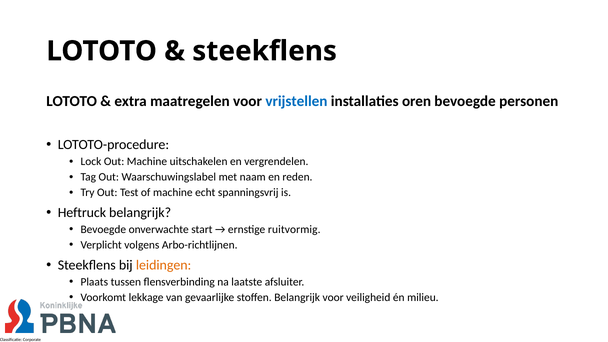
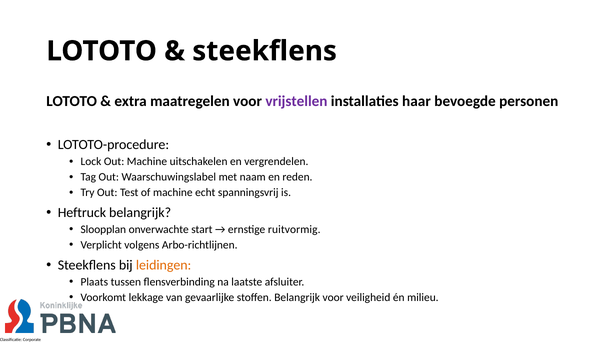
vrijstellen colour: blue -> purple
oren: oren -> haar
Bevoegde at (103, 230): Bevoegde -> Sloopplan
